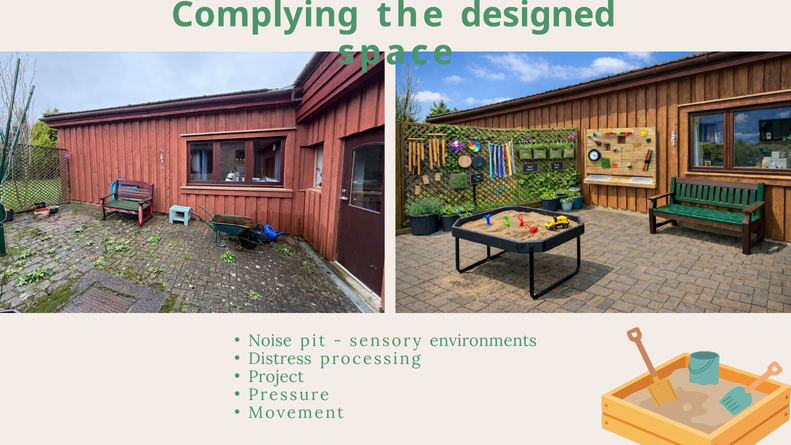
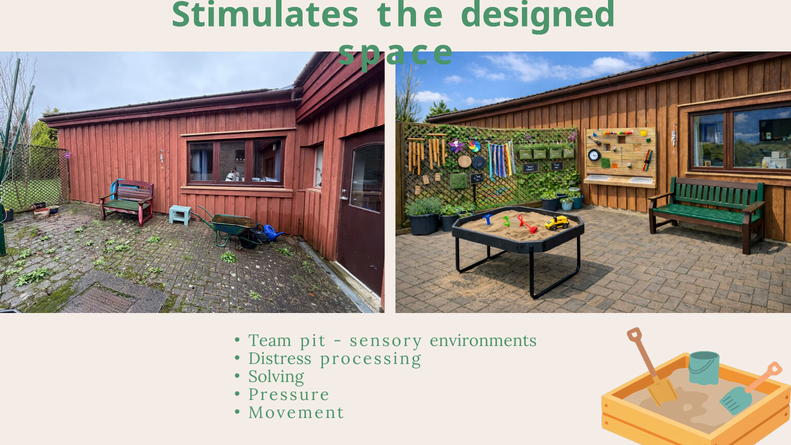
Complying: Complying -> Stimulates
Noise: Noise -> Team
Project: Project -> Solving
